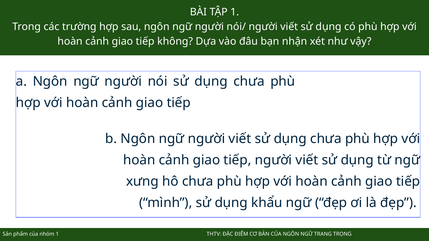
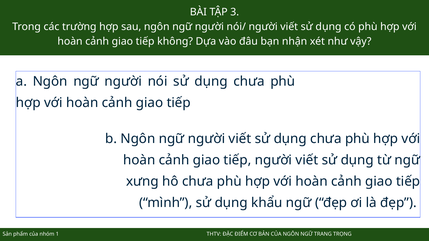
TẬP 1: 1 -> 3
